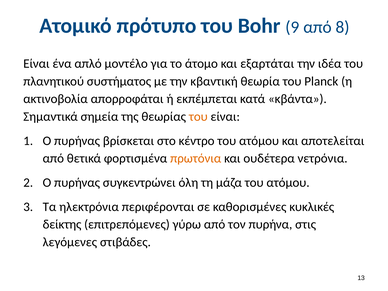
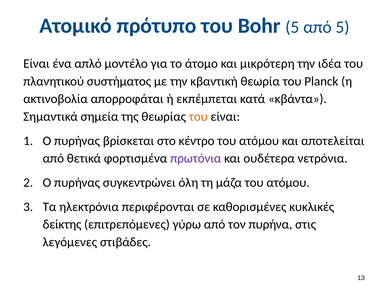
Bohr 9: 9 -> 5
από 8: 8 -> 5
εξαρτάται: εξαρτάται -> μικρότερη
πρωτόνια colour: orange -> purple
